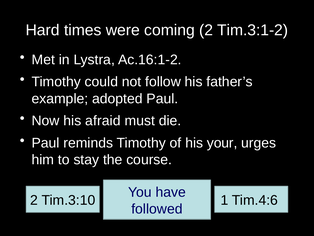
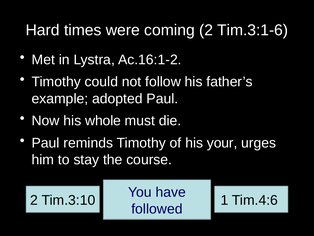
Tim.3:1-2: Tim.3:1-2 -> Tim.3:1-6
afraid: afraid -> whole
